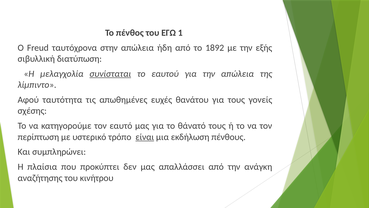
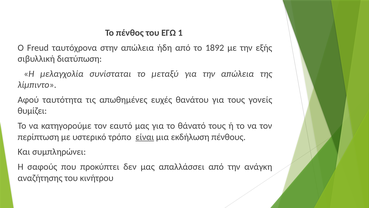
συνίσταται underline: present -> none
εαυτού: εαυτού -> μεταξύ
σχέσης: σχέσης -> θυμίζει
πλαίσια: πλαίσια -> σαφούς
